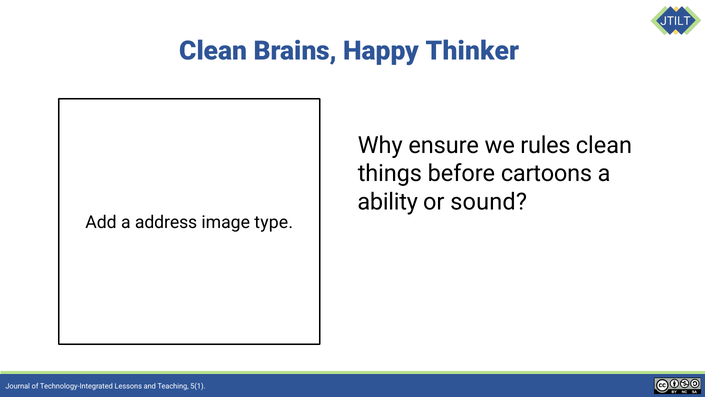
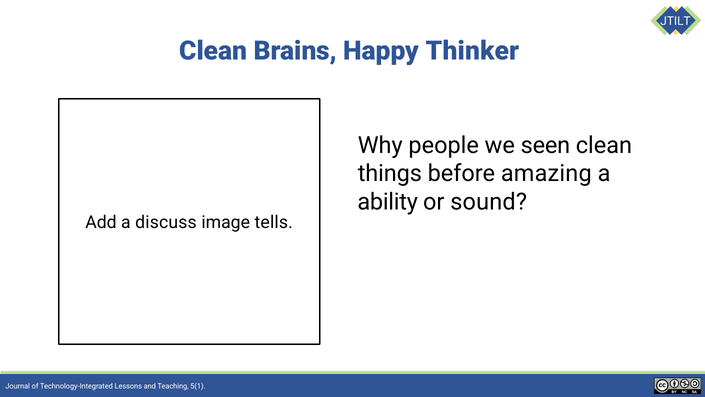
ensure: ensure -> people
rules: rules -> seen
cartoons: cartoons -> amazing
address: address -> discuss
type: type -> tells
